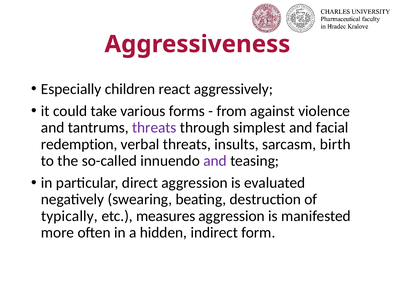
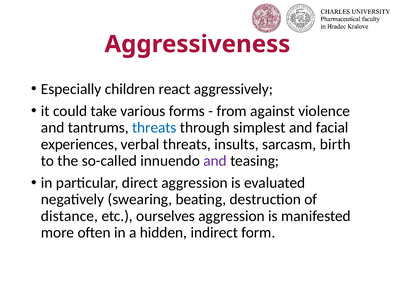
threats at (154, 128) colour: purple -> blue
redemption: redemption -> experiences
typically: typically -> distance
measures: measures -> ourselves
